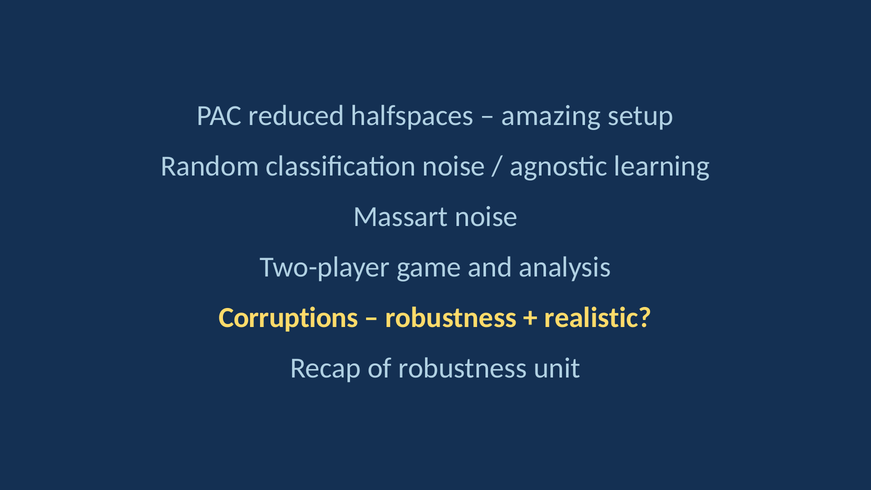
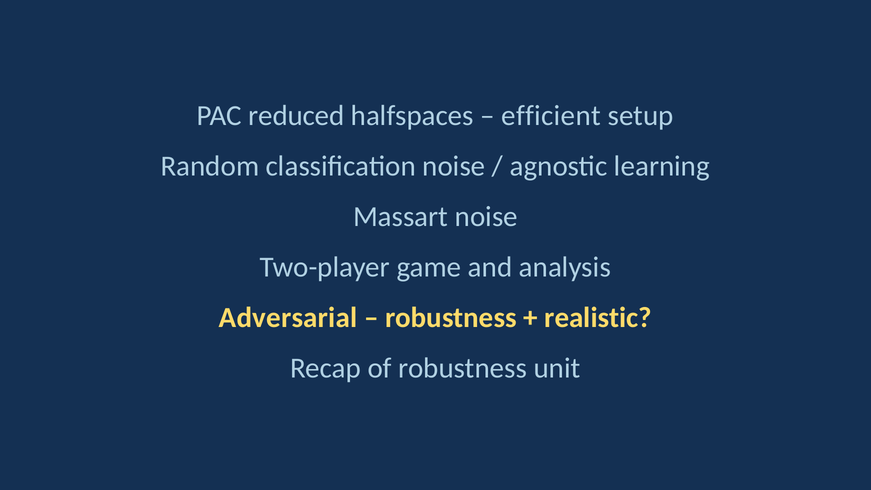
amazing: amazing -> efficient
Corruptions: Corruptions -> Adversarial
